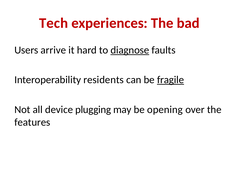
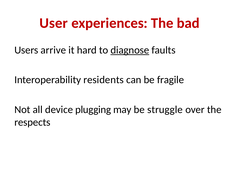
Tech: Tech -> User
fragile underline: present -> none
opening: opening -> struggle
features: features -> respects
